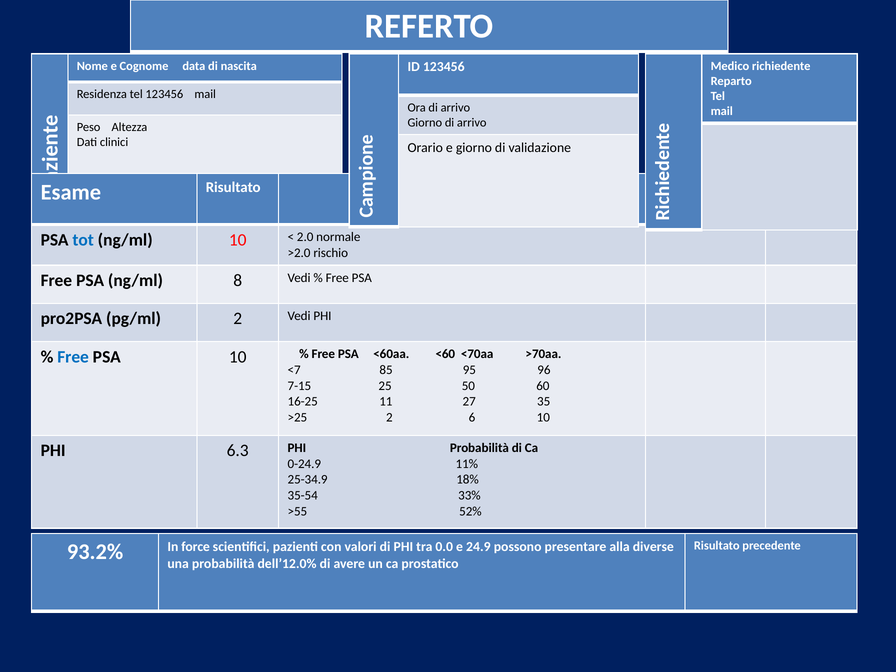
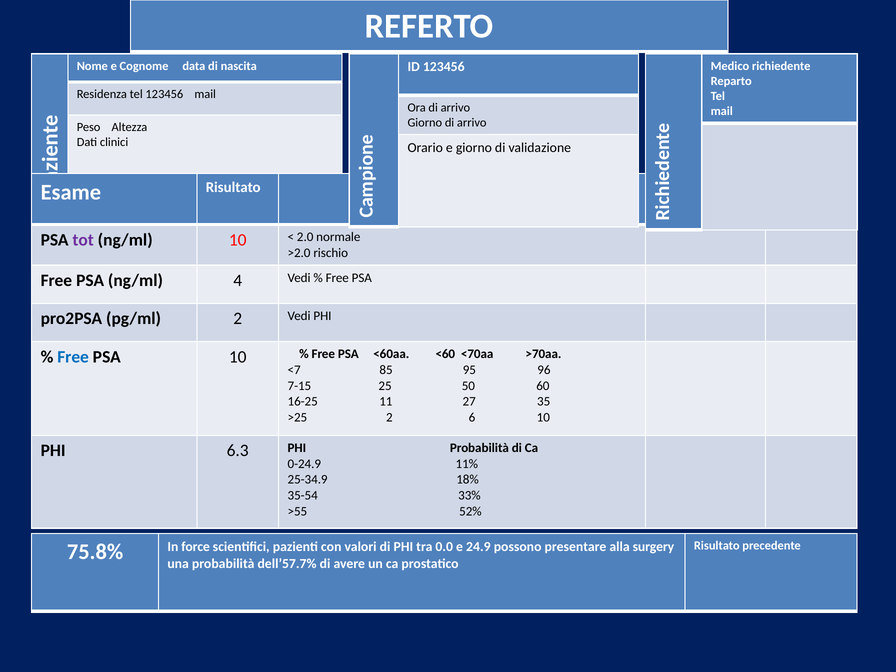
tot colour: blue -> purple
8: 8 -> 4
93.2%: 93.2% -> 75.8%
diverse: diverse -> surgery
dell’12.0%: dell’12.0% -> dell’57.7%
